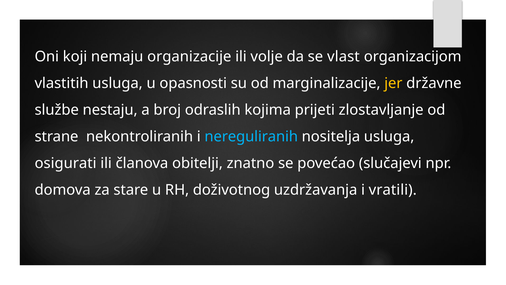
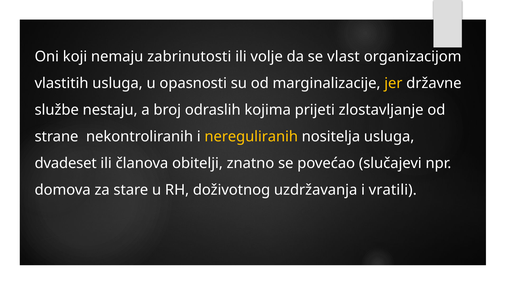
organizacije: organizacije -> zabrinutosti
nereguliranih colour: light blue -> yellow
osigurati: osigurati -> dvadeset
